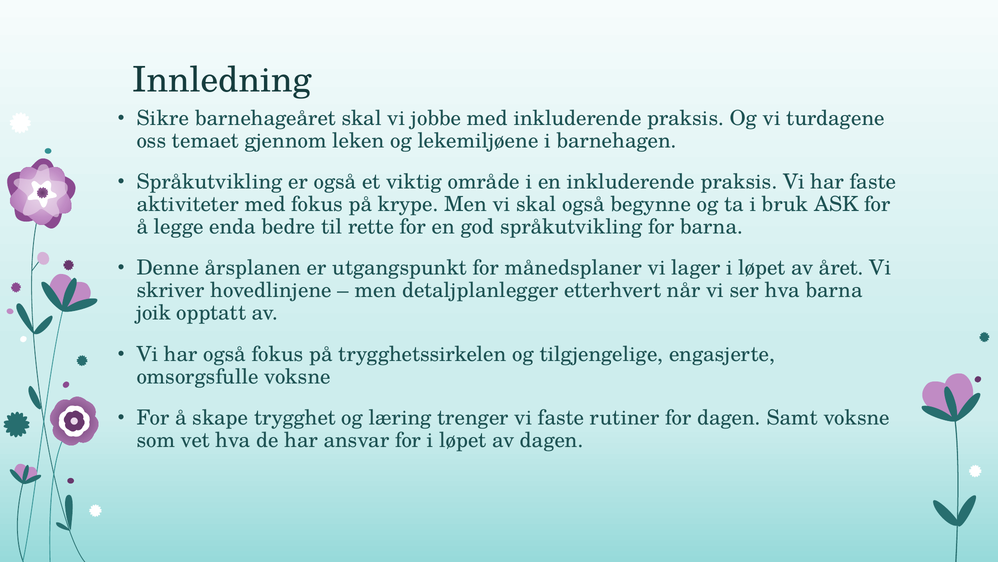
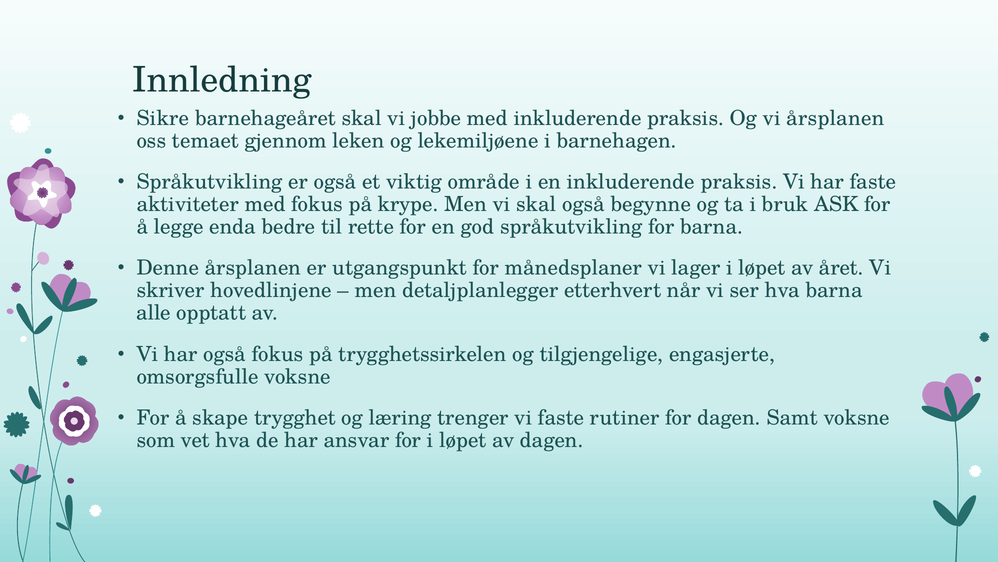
vi turdagene: turdagene -> årsplanen
joik: joik -> alle
